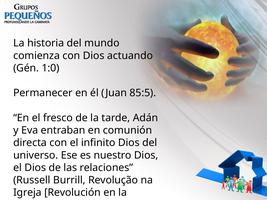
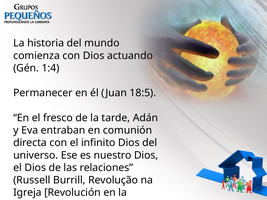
1:0: 1:0 -> 1:4
85:5: 85:5 -> 18:5
